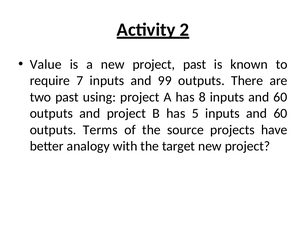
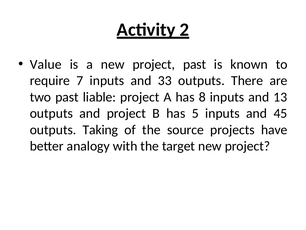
99: 99 -> 33
using: using -> liable
8 inputs and 60: 60 -> 13
5 inputs and 60: 60 -> 45
Terms: Terms -> Taking
